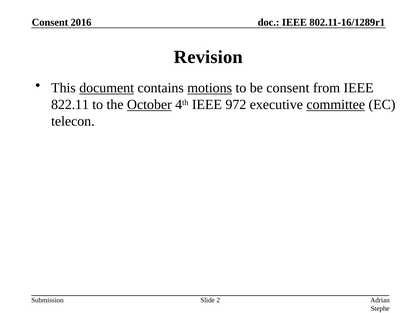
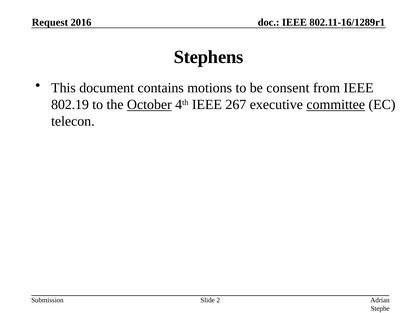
Consent at (50, 22): Consent -> Request
Revision: Revision -> Stephens
document underline: present -> none
motions underline: present -> none
822.11: 822.11 -> 802.19
972: 972 -> 267
